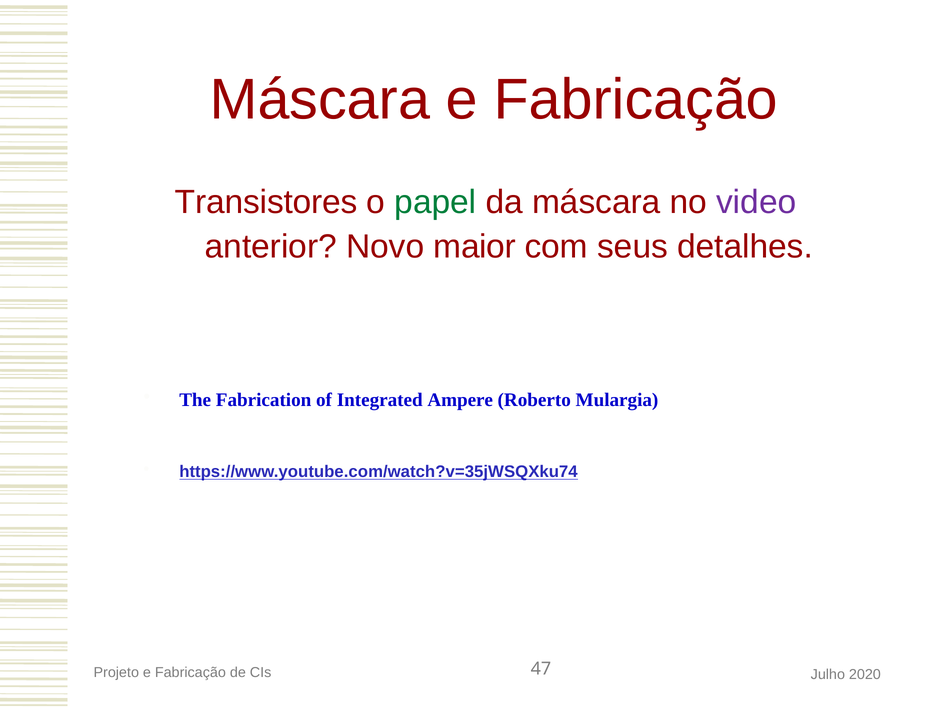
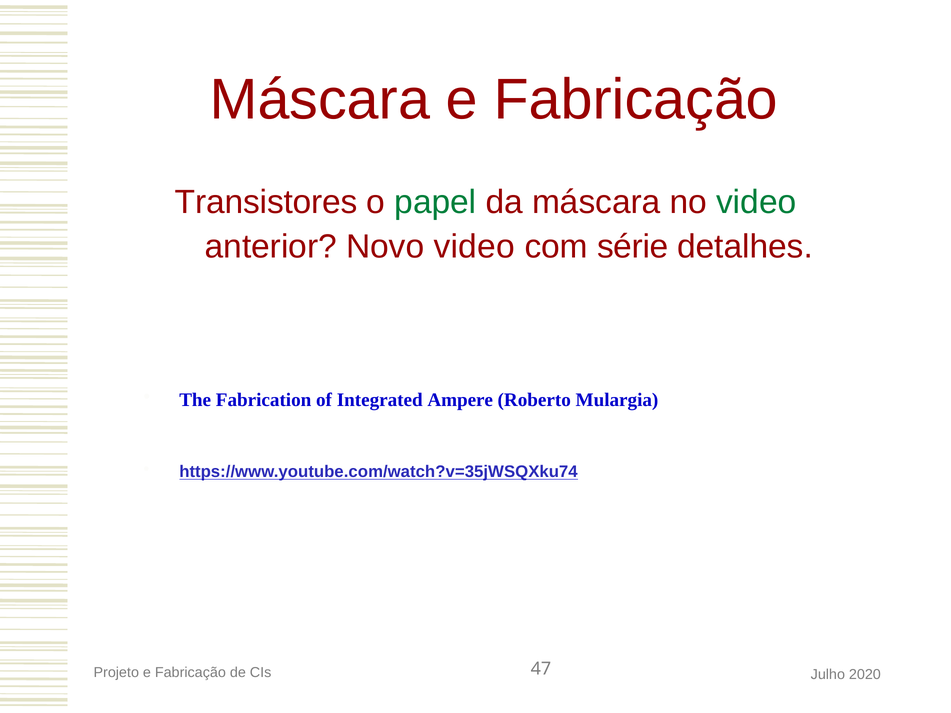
video at (756, 202) colour: purple -> green
Novo maior: maior -> video
seus: seus -> série
